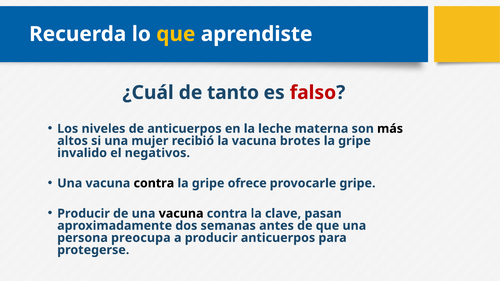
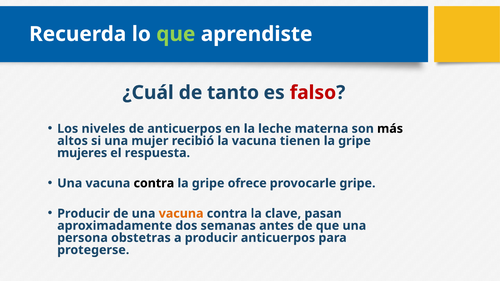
que at (176, 34) colour: yellow -> light green
brotes: brotes -> tienen
invalido: invalido -> mujeres
negativos: negativos -> respuesta
vacuna at (181, 214) colour: black -> orange
preocupa: preocupa -> obstetras
